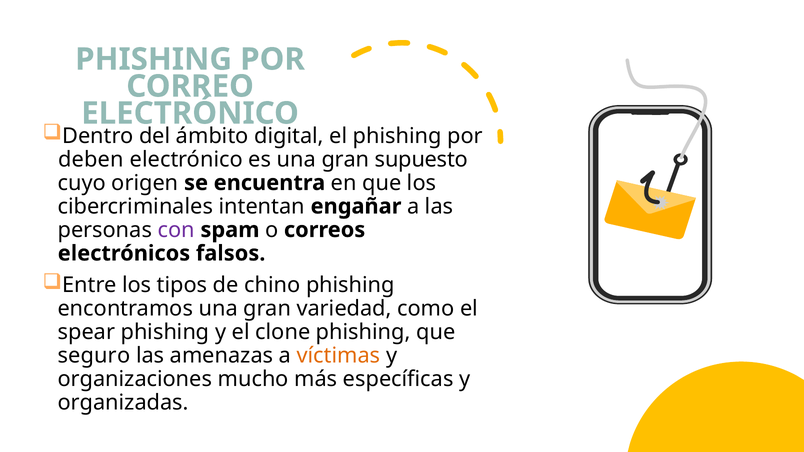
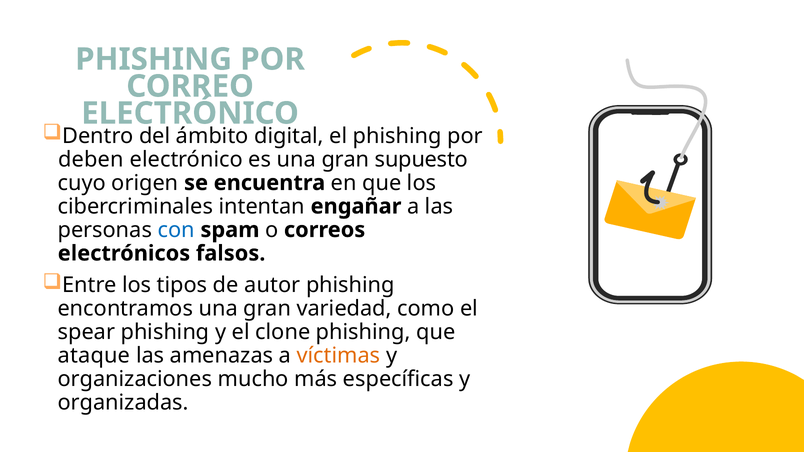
con colour: purple -> blue
chino: chino -> autor
seguro: seguro -> ataque
